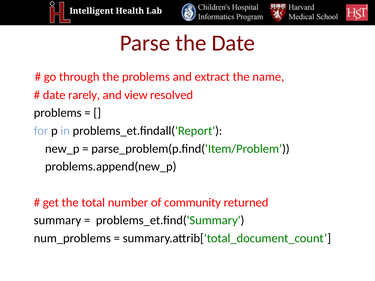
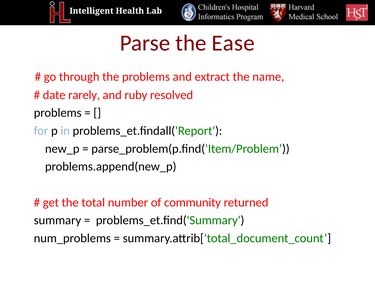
the Date: Date -> Ease
view: view -> ruby
